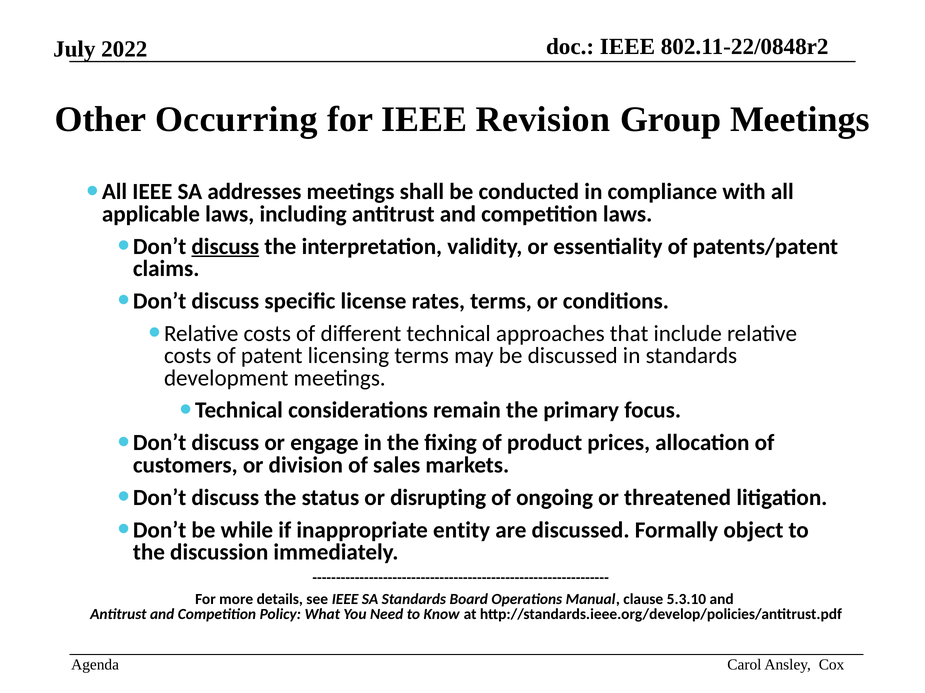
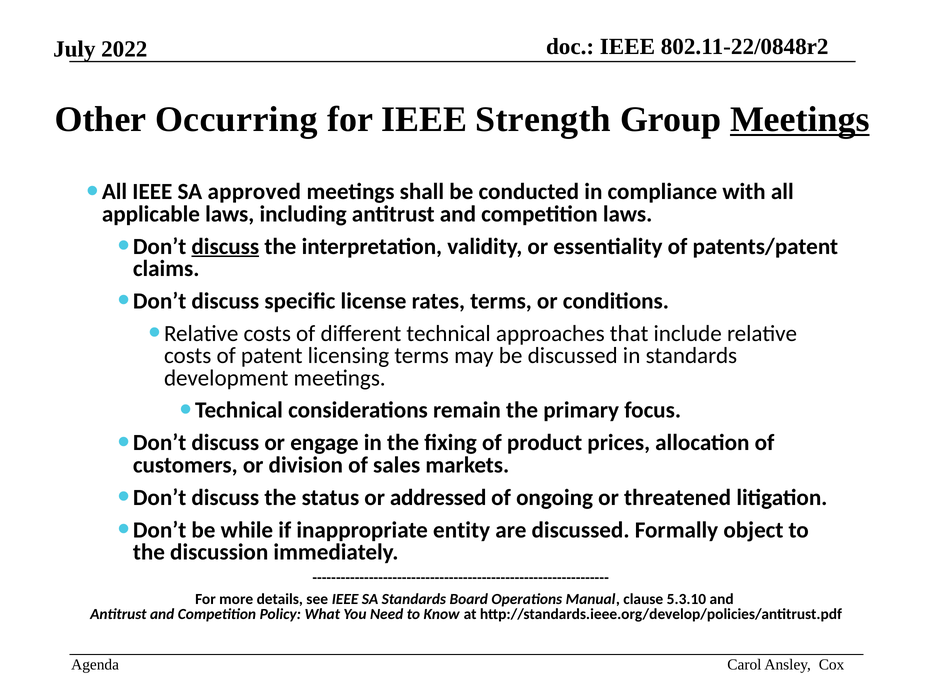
Revision: Revision -> Strength
Meetings at (800, 120) underline: none -> present
addresses: addresses -> approved
disrupting: disrupting -> addressed
